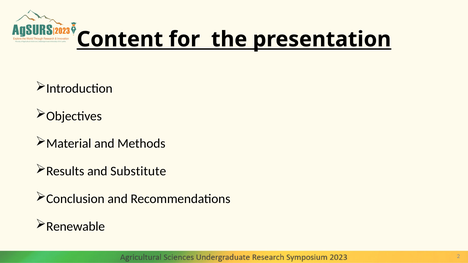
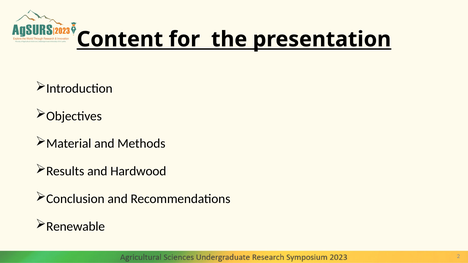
Substitute: Substitute -> Hardwood
